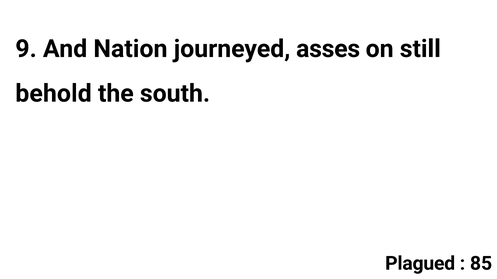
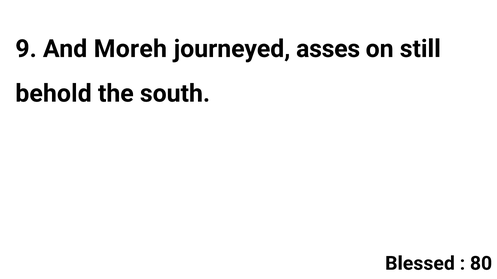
Nation: Nation -> Moreh
Plagued: Plagued -> Blessed
85: 85 -> 80
